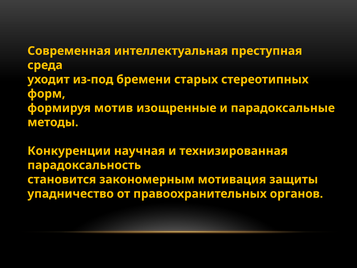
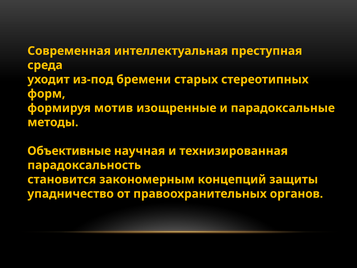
Конкуренции: Конкуренции -> Объективные
мотивация: мотивация -> концепций
